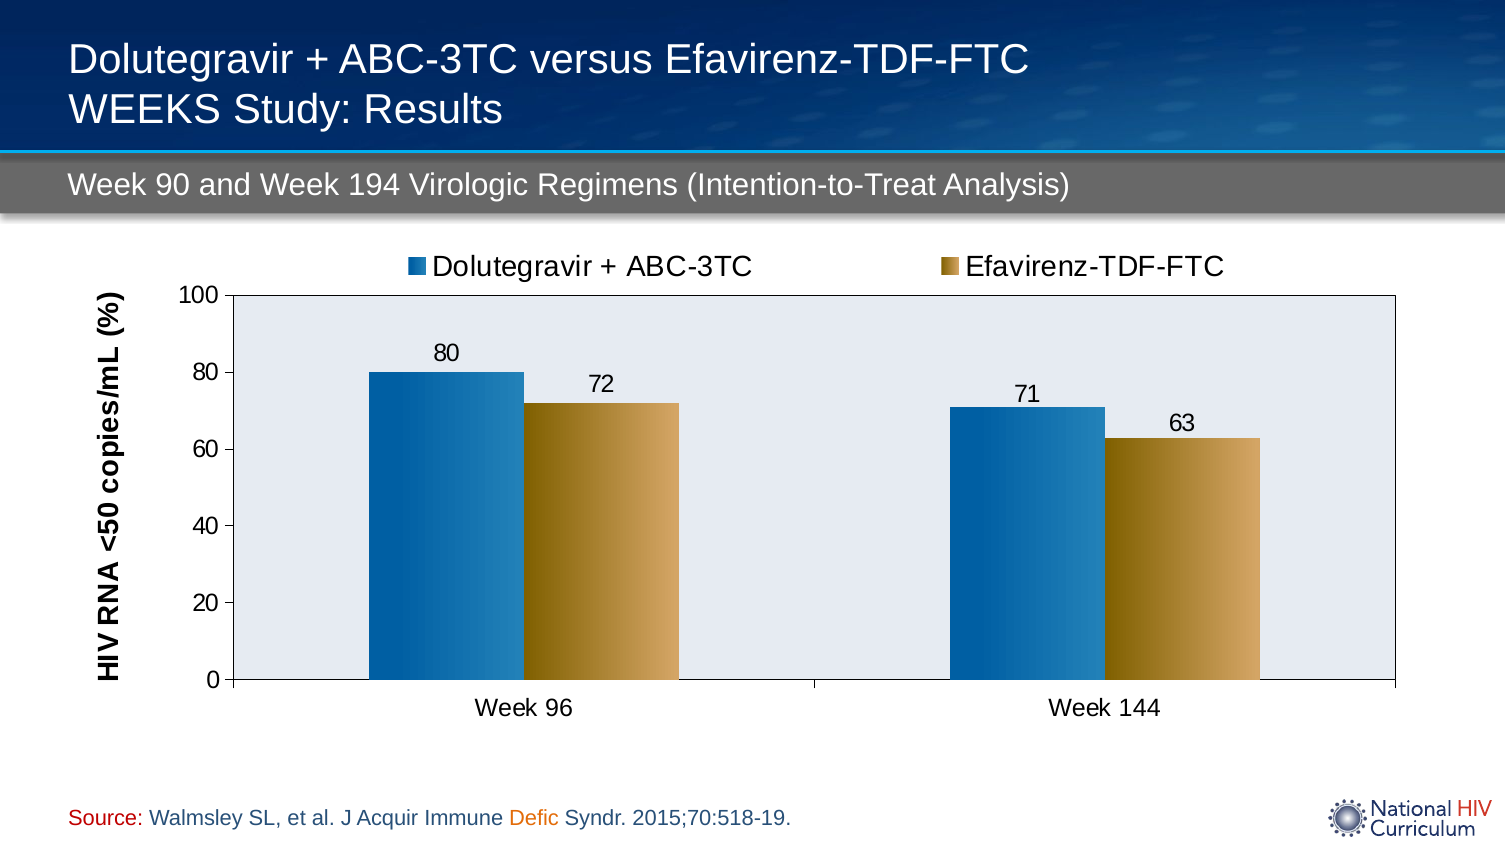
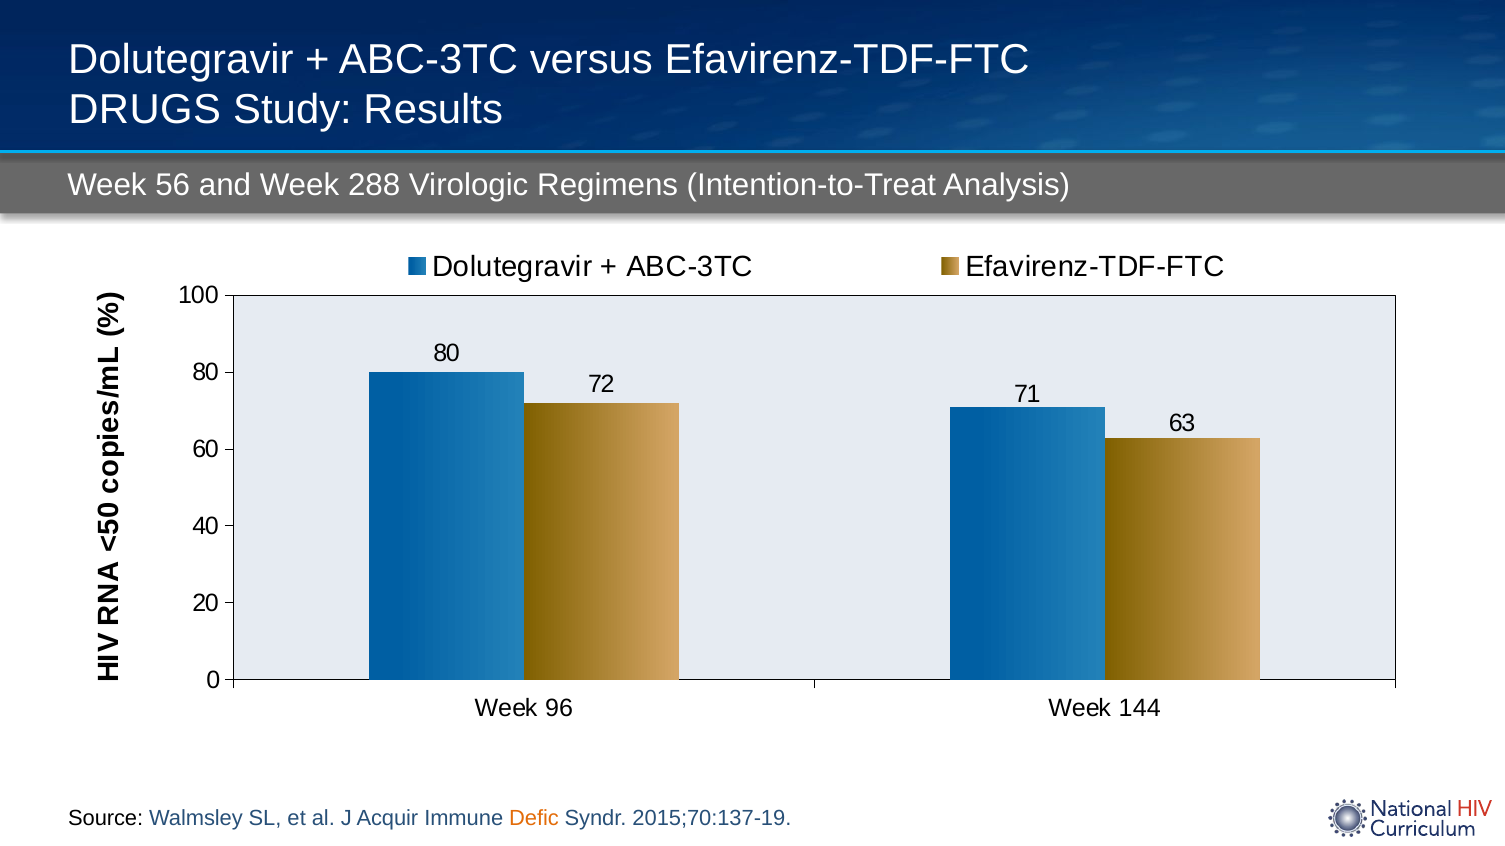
WEEKS: WEEKS -> DRUGS
90: 90 -> 56
194: 194 -> 288
Source colour: red -> black
2015;70:518-19: 2015;70:518-19 -> 2015;70:137-19
